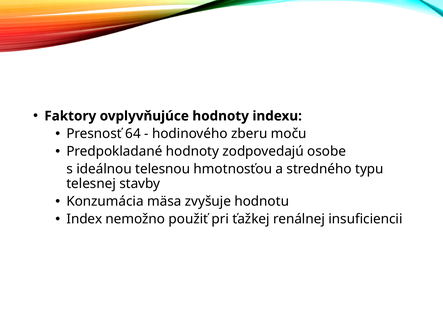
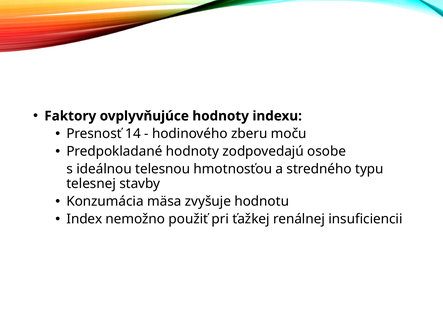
64: 64 -> 14
